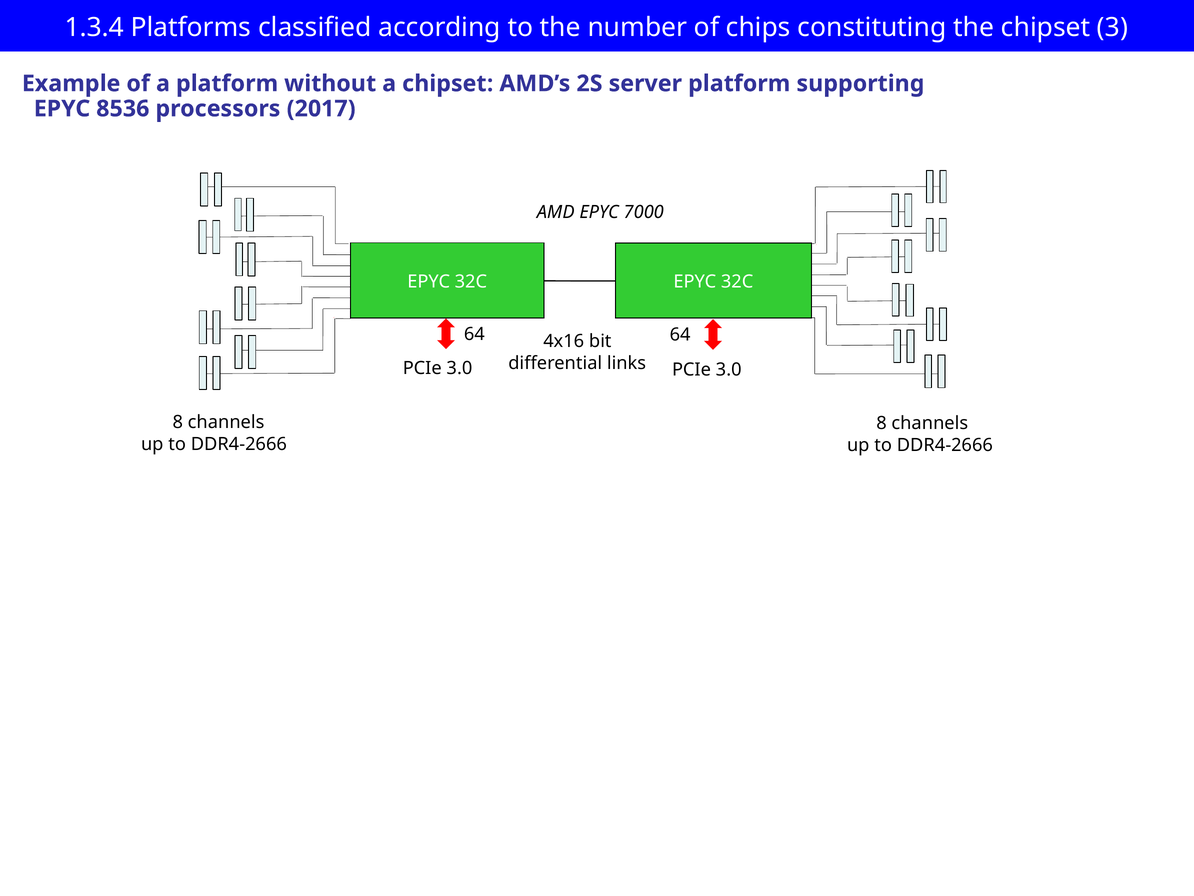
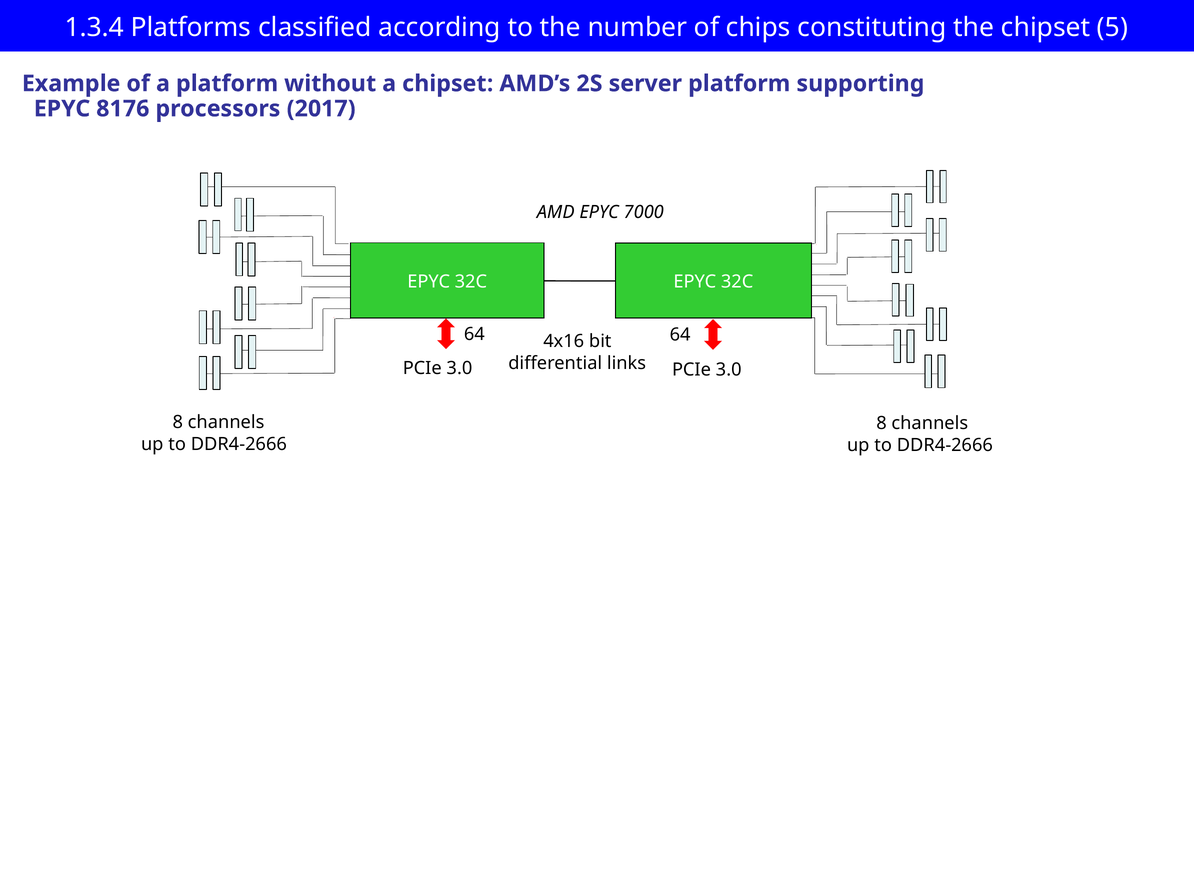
3: 3 -> 5
8536: 8536 -> 8176
